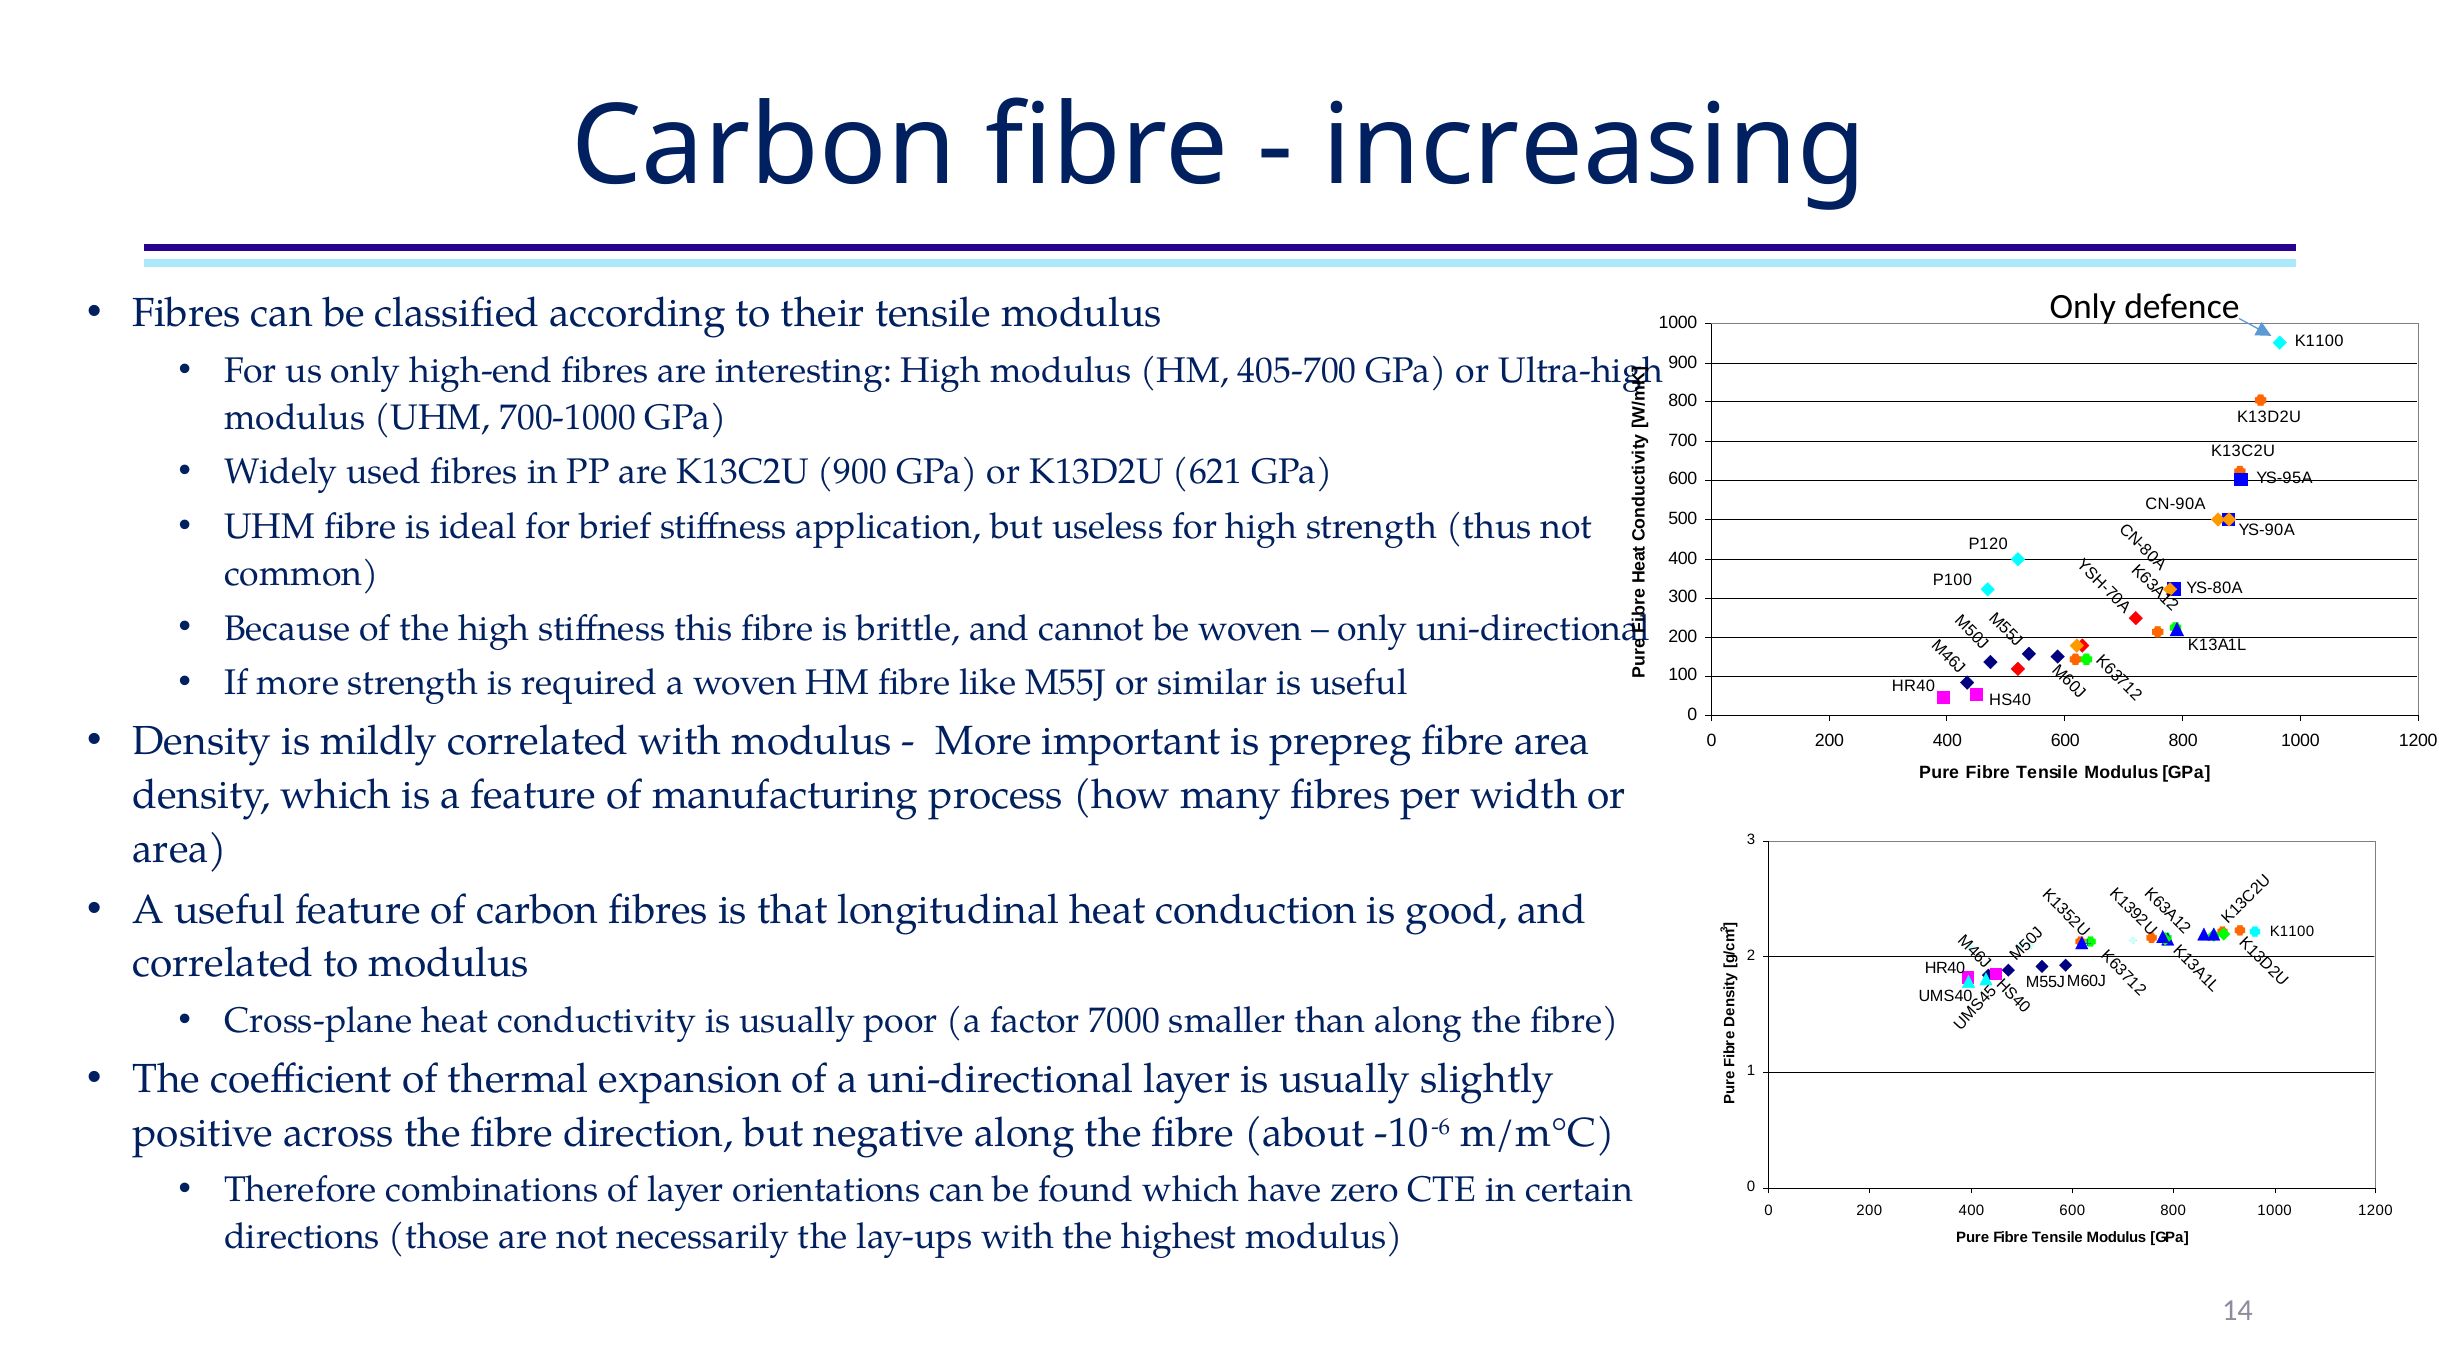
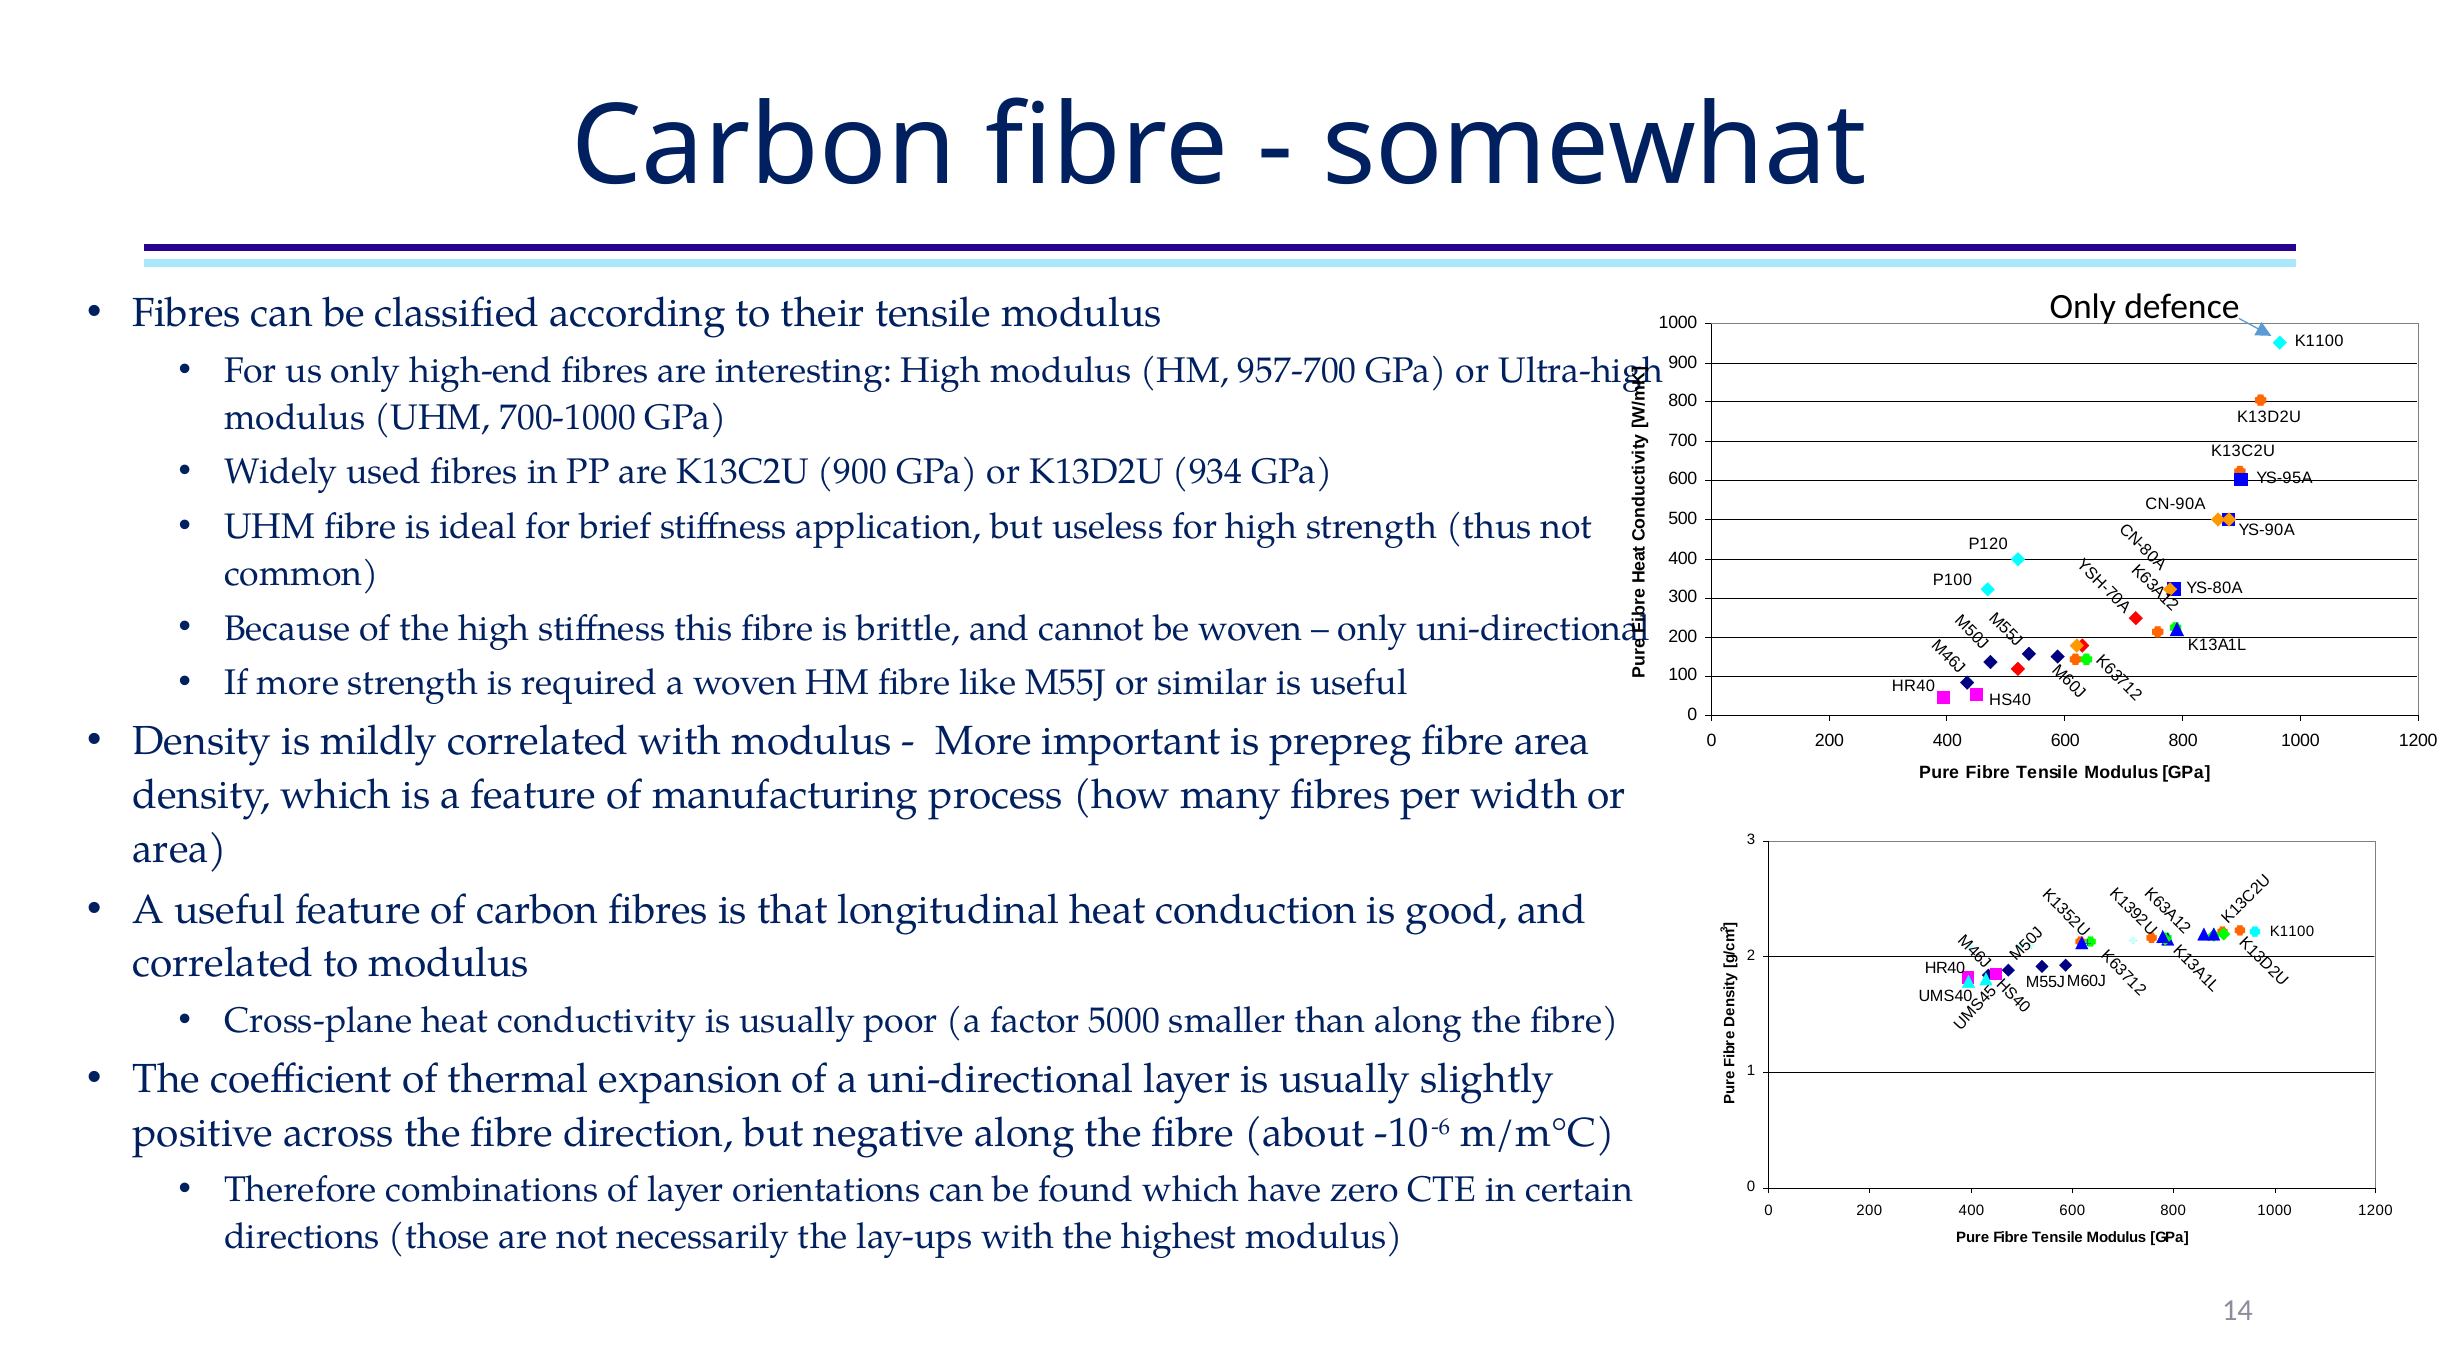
increasing: increasing -> somewhat
405-700: 405-700 -> 957-700
621: 621 -> 934
7000: 7000 -> 5000
